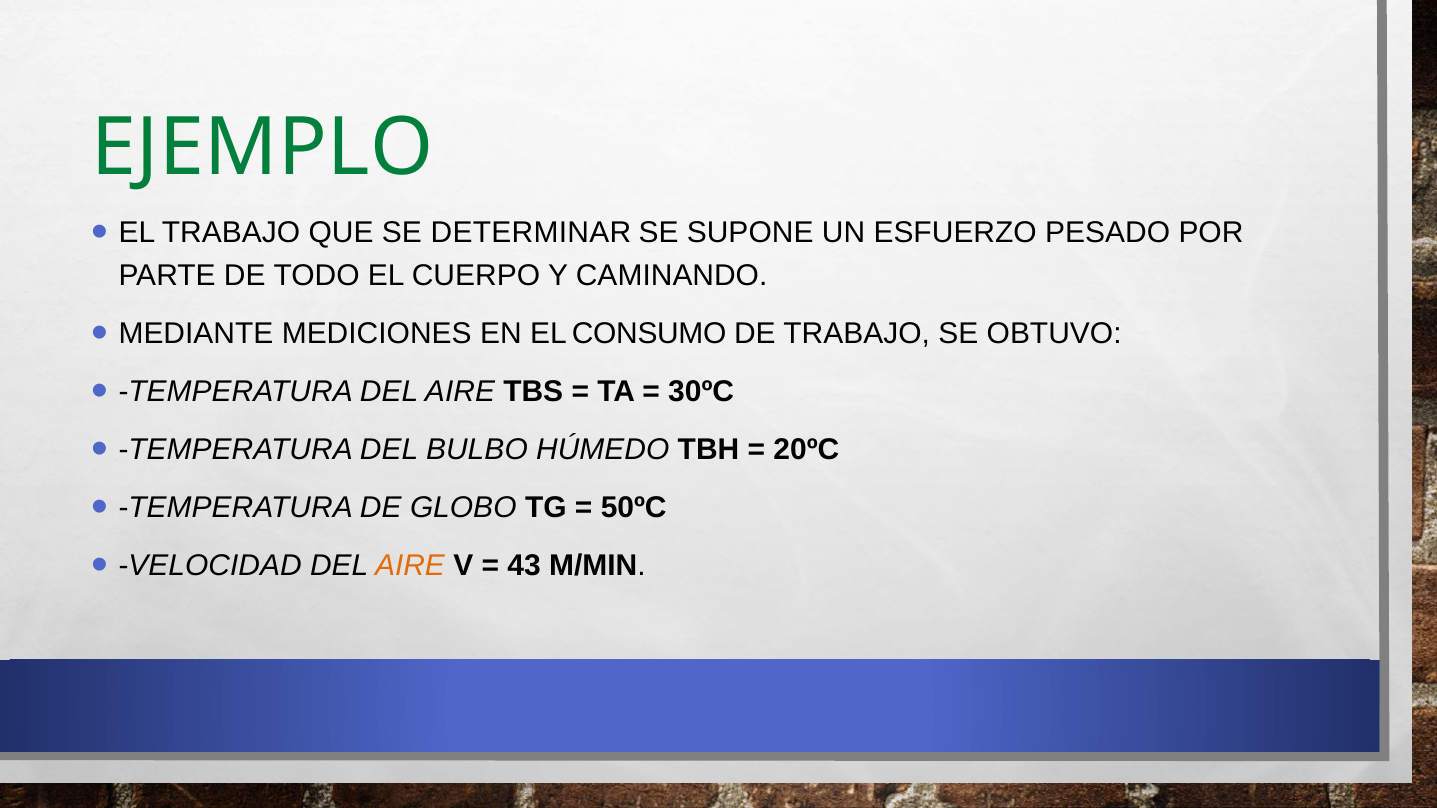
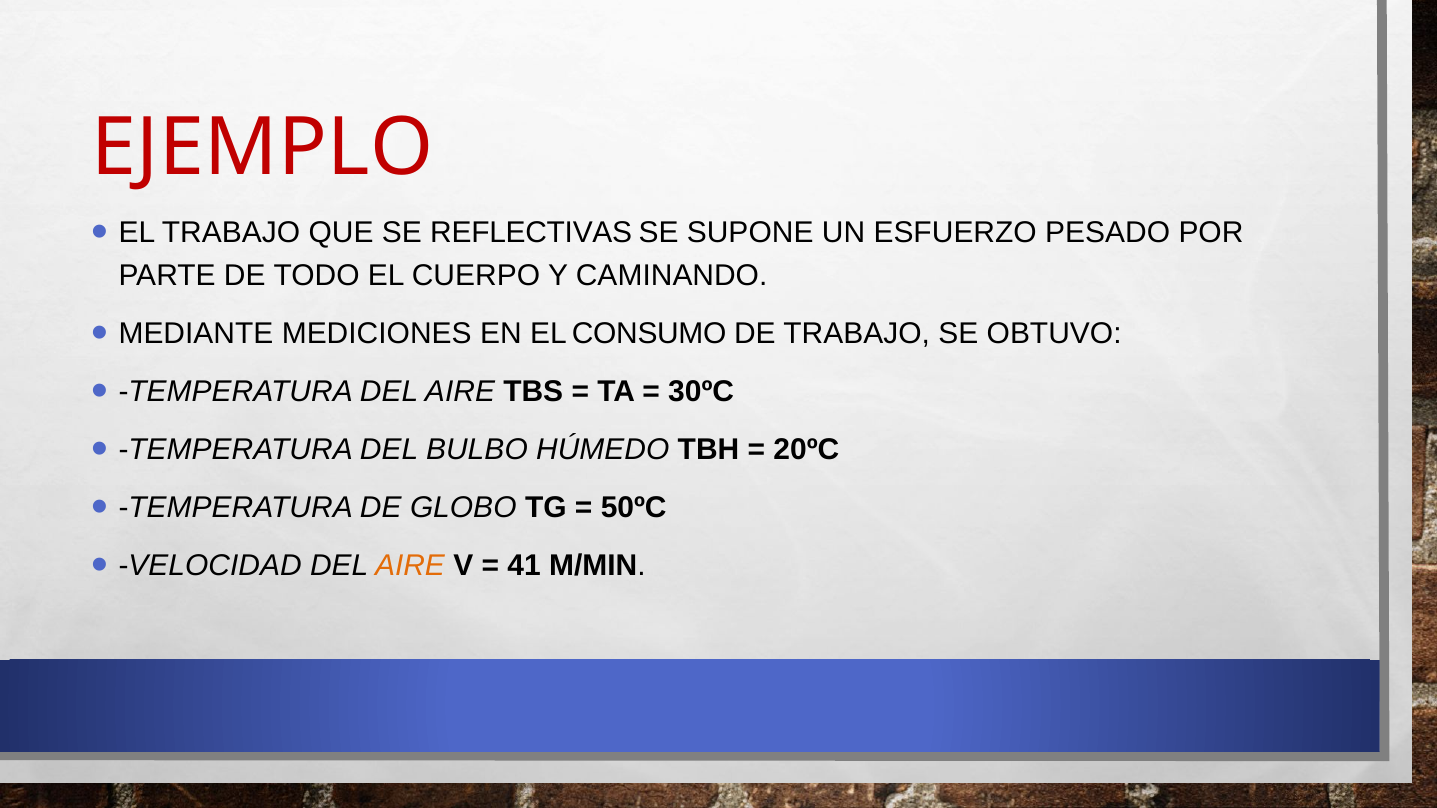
EJEMPLO colour: green -> red
DETERMINAR: DETERMINAR -> REFLECTIVAS
43: 43 -> 41
